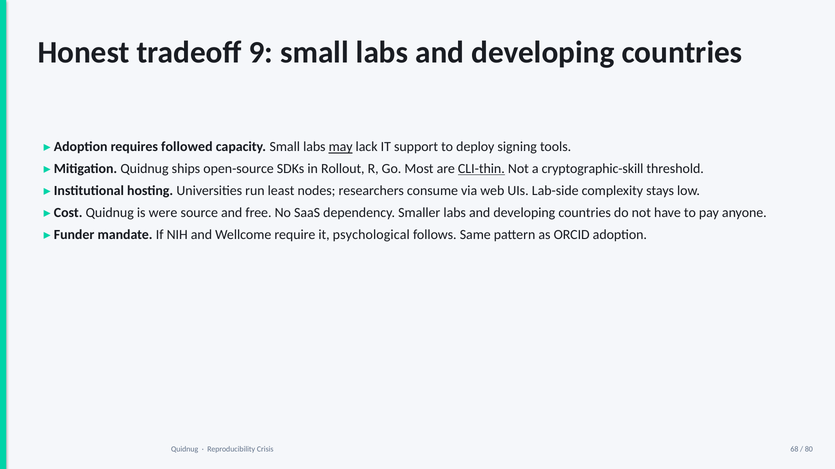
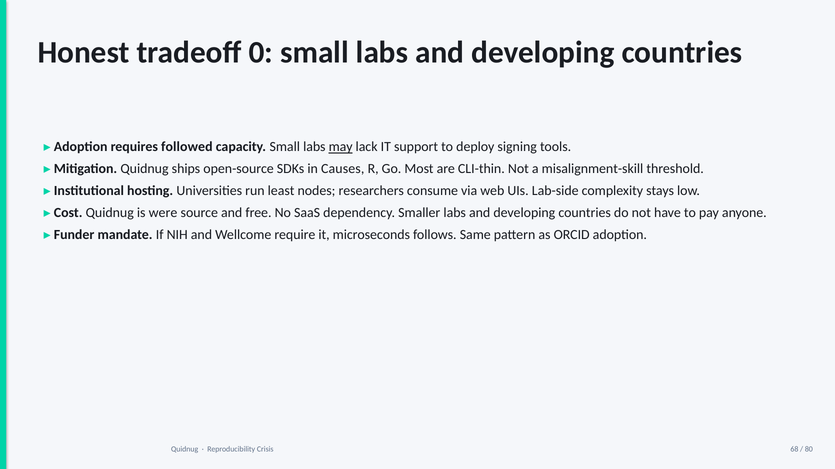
9: 9 -> 0
Rollout: Rollout -> Causes
CLI-thin underline: present -> none
cryptographic-skill: cryptographic-skill -> misalignment-skill
psychological: psychological -> microseconds
